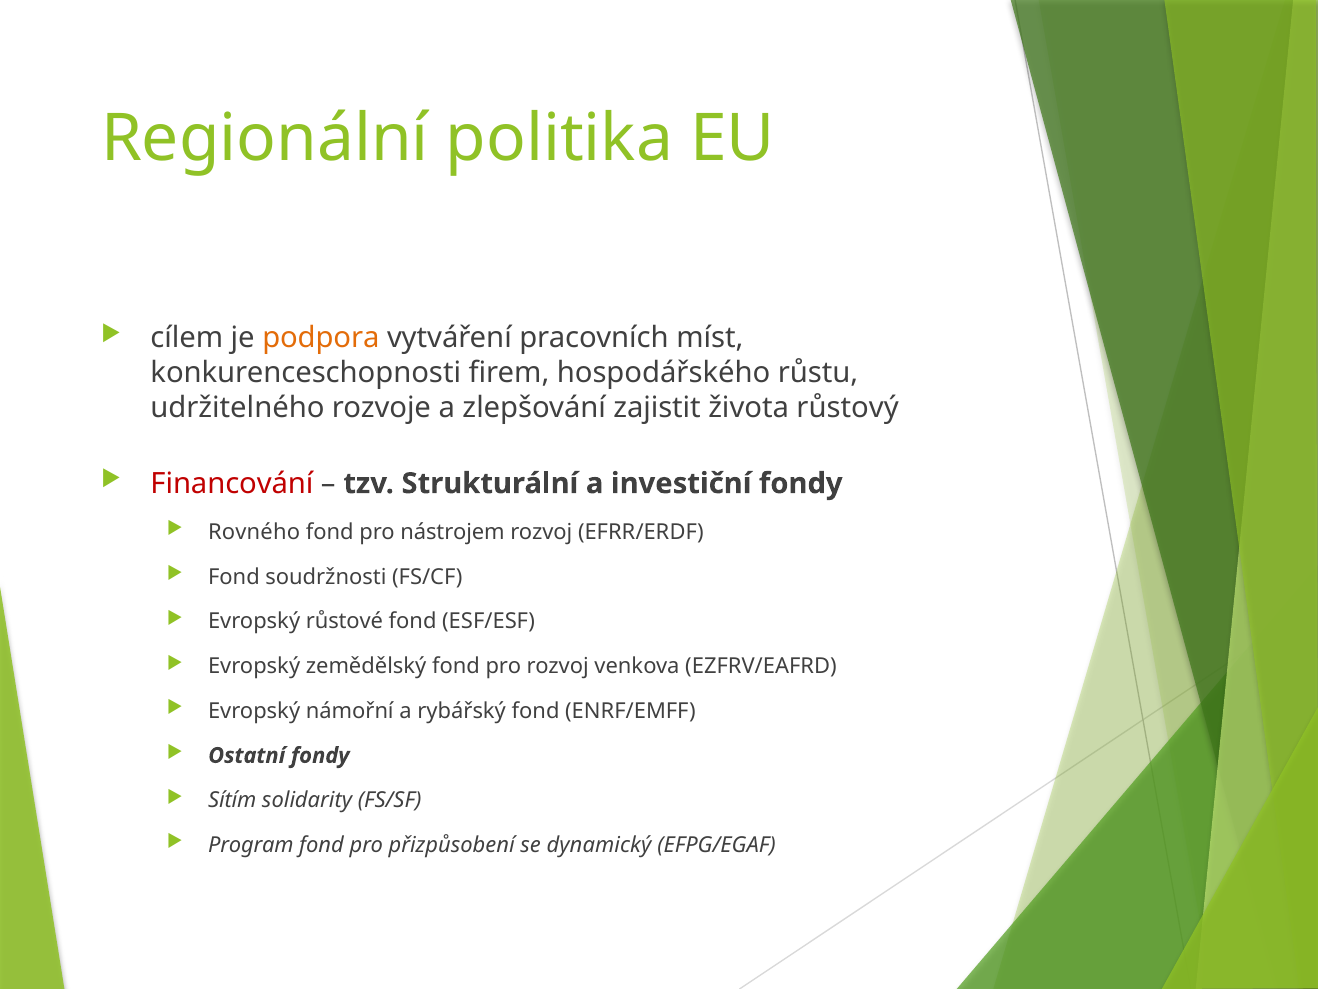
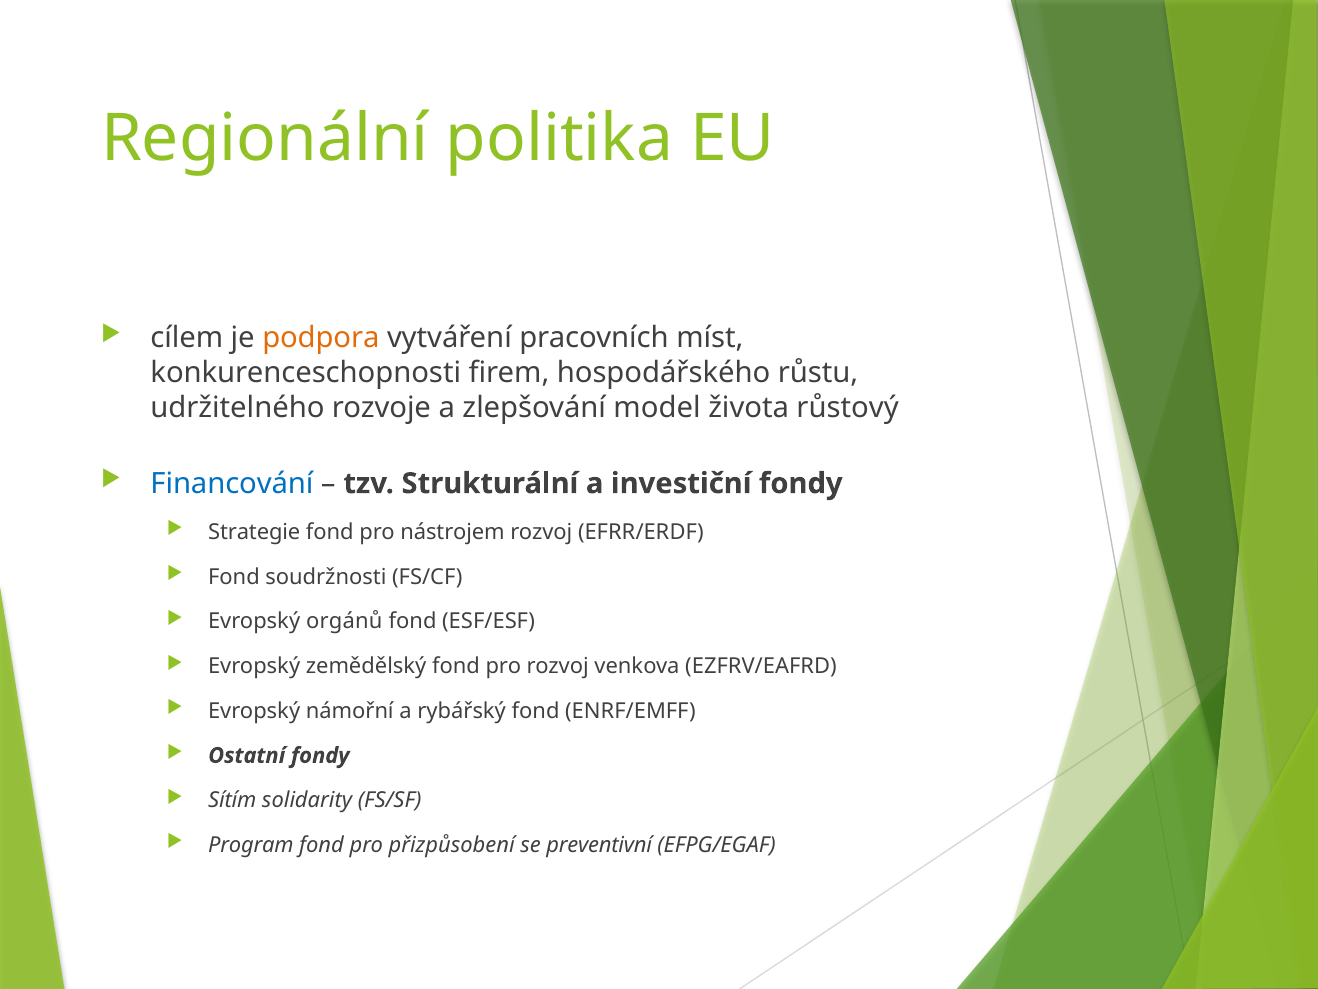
zajistit: zajistit -> model
Financování colour: red -> blue
Rovného: Rovného -> Strategie
růstové: růstové -> orgánů
dynamický: dynamický -> preventivní
